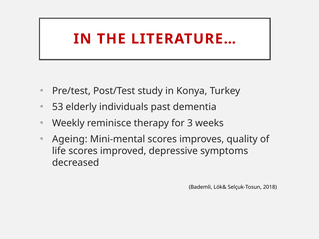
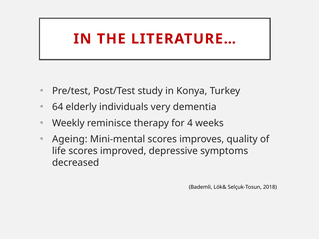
53: 53 -> 64
past: past -> very
3: 3 -> 4
